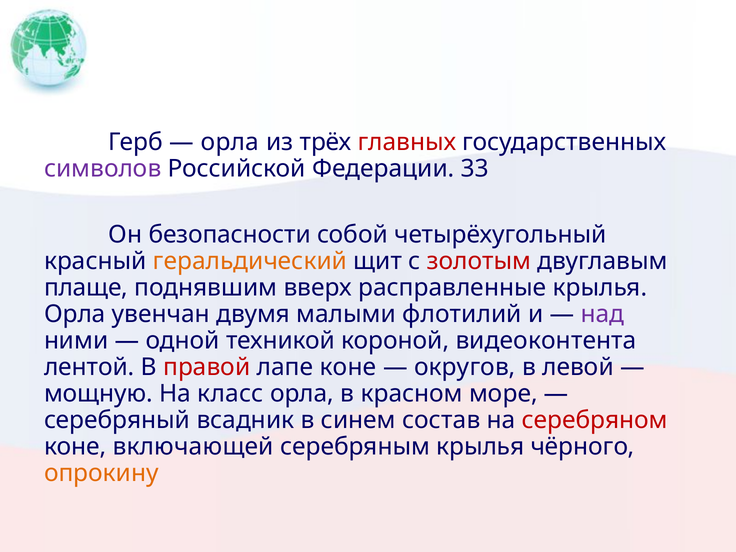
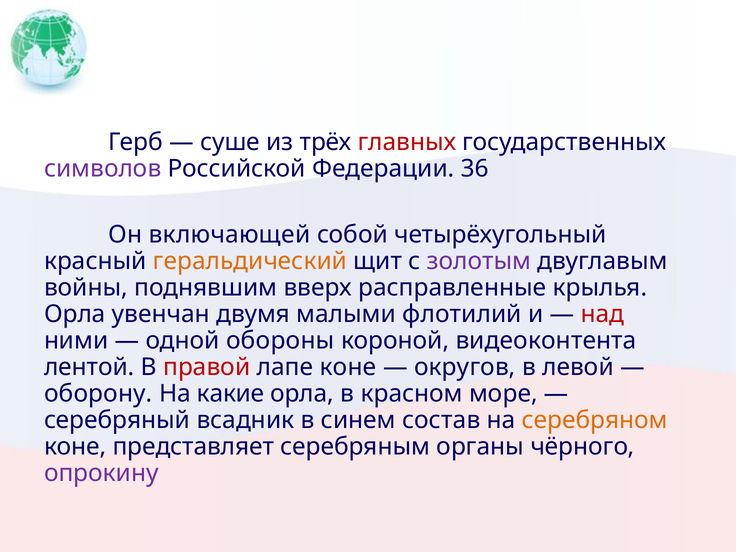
орла at (230, 142): орла -> суше
33: 33 -> 36
безопасности: безопасности -> включающей
золотым colour: red -> purple
плаще: плаще -> войны
над colour: purple -> red
техникой: техникой -> обороны
мощную: мощную -> оборону
класс: класс -> какие
серебряном colour: red -> orange
включающей: включающей -> представляет
серебряным крылья: крылья -> органы
опрокину colour: orange -> purple
